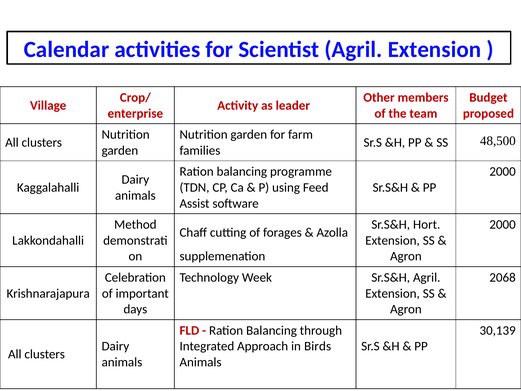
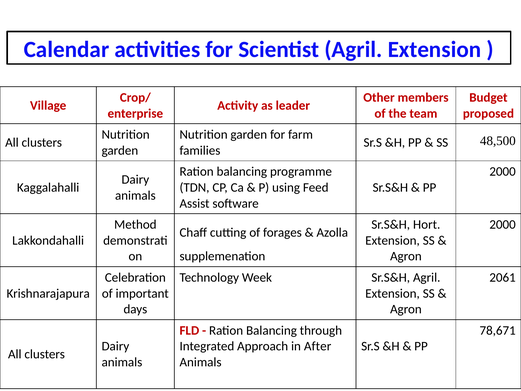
2068: 2068 -> 2061
30,139: 30,139 -> 78,671
Birds: Birds -> After
